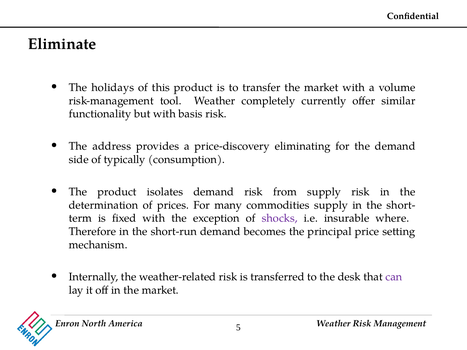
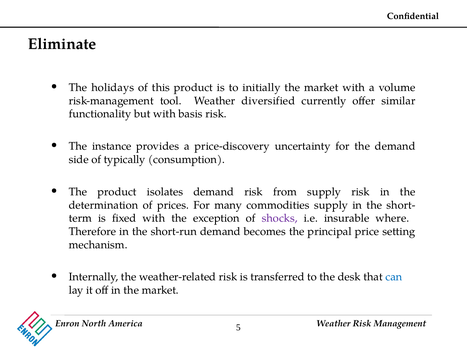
transfer: transfer -> initially
completely: completely -> diversified
address: address -> instance
eliminating: eliminating -> uncertainty
can colour: purple -> blue
